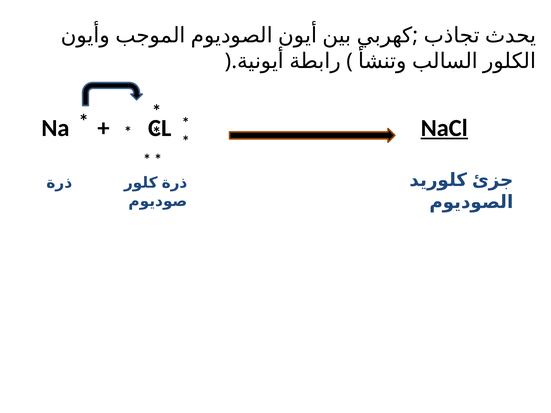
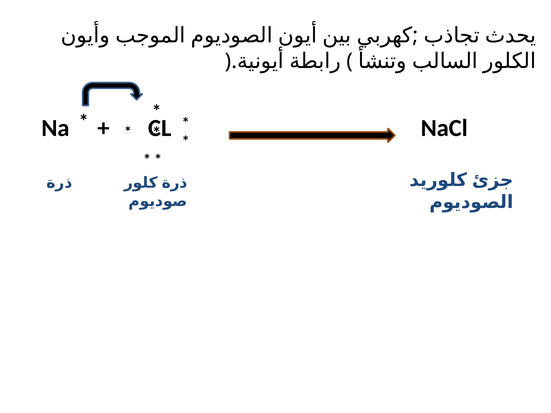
NaCl underline: present -> none
